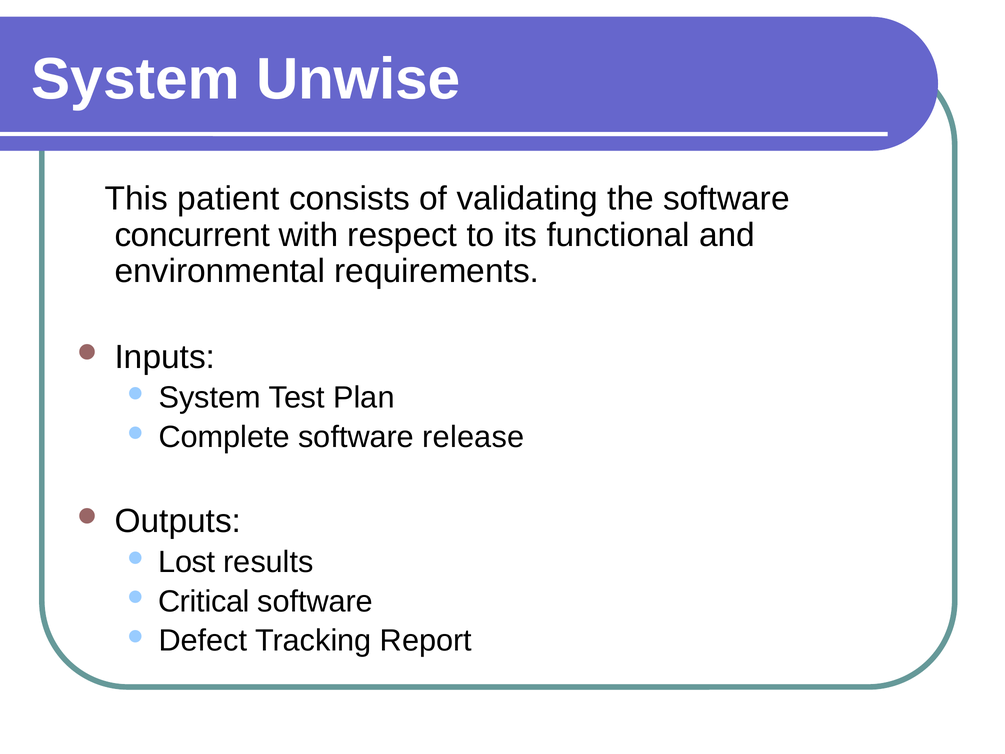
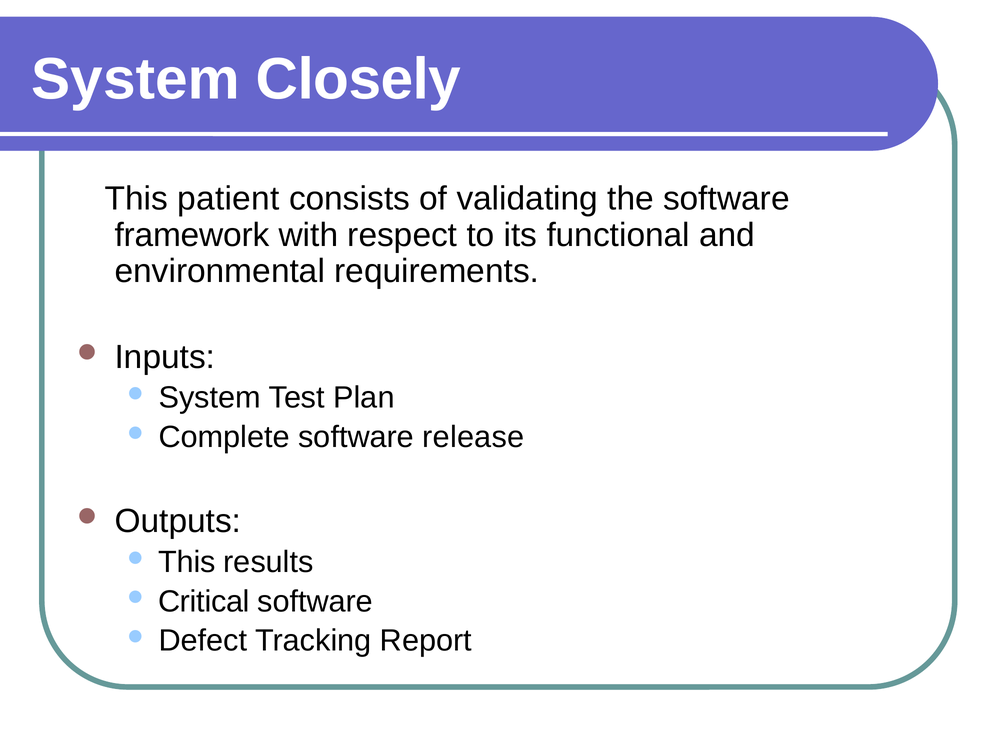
Unwise: Unwise -> Closely
concurrent: concurrent -> framework
Lost at (187, 562): Lost -> This
